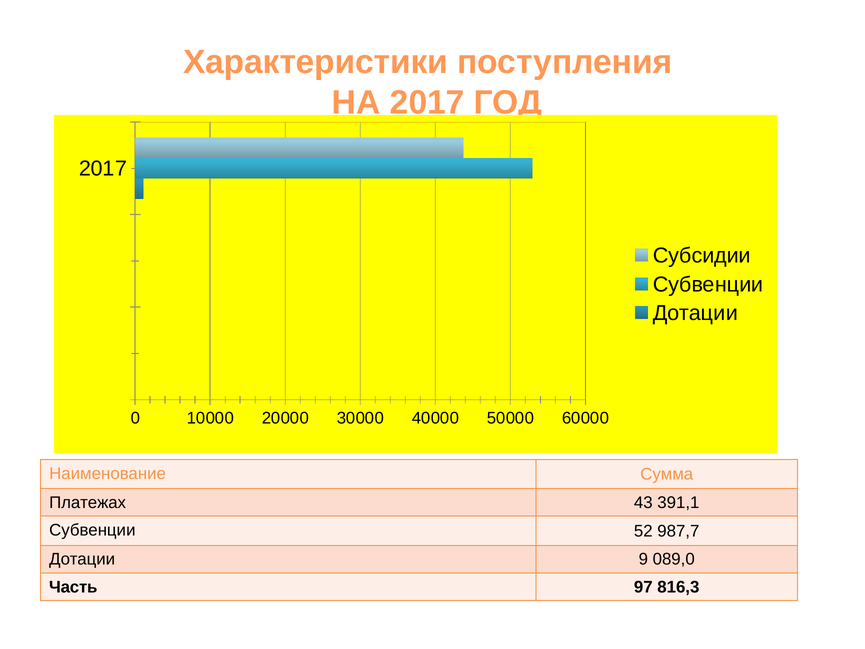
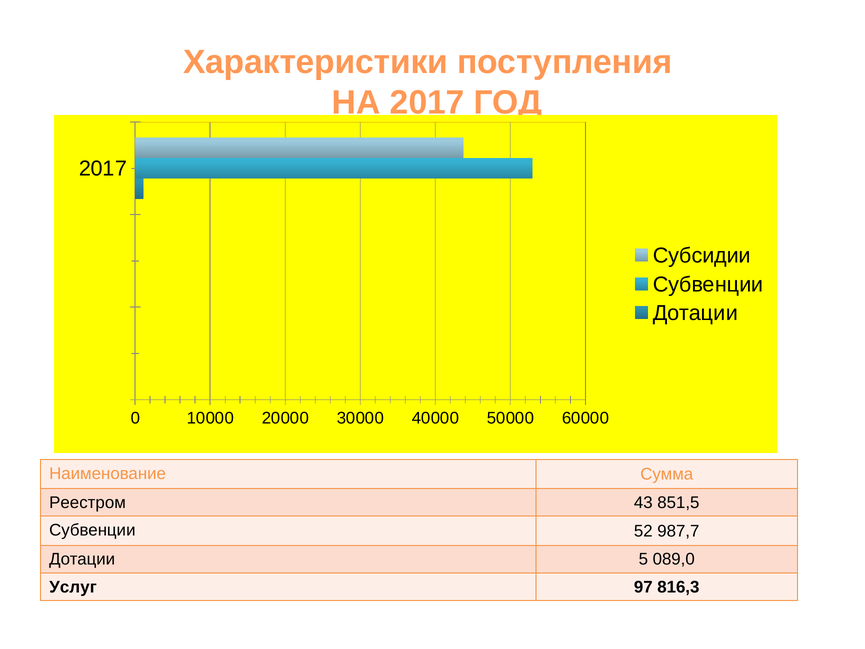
Платежах: Платежах -> Реестром
391,1: 391,1 -> 851,5
9: 9 -> 5
Часть: Часть -> Услуг
